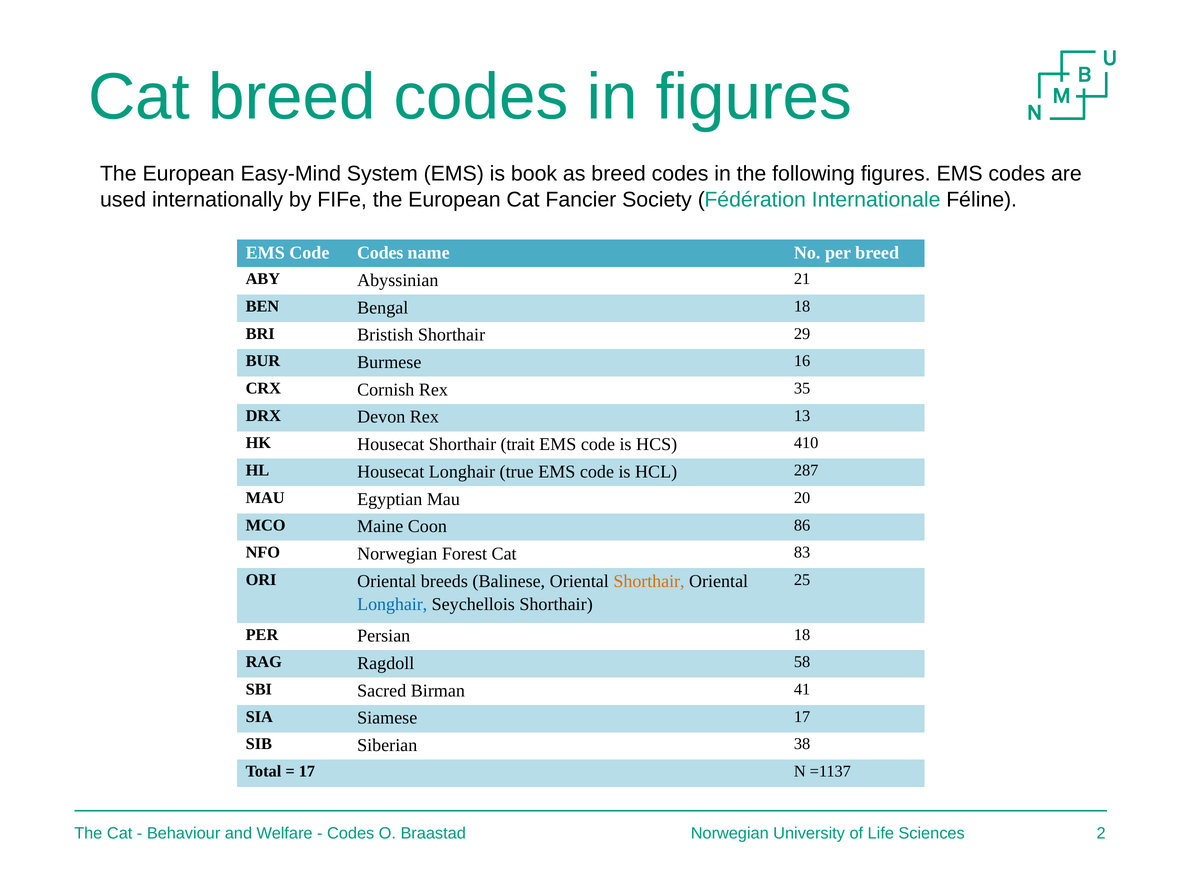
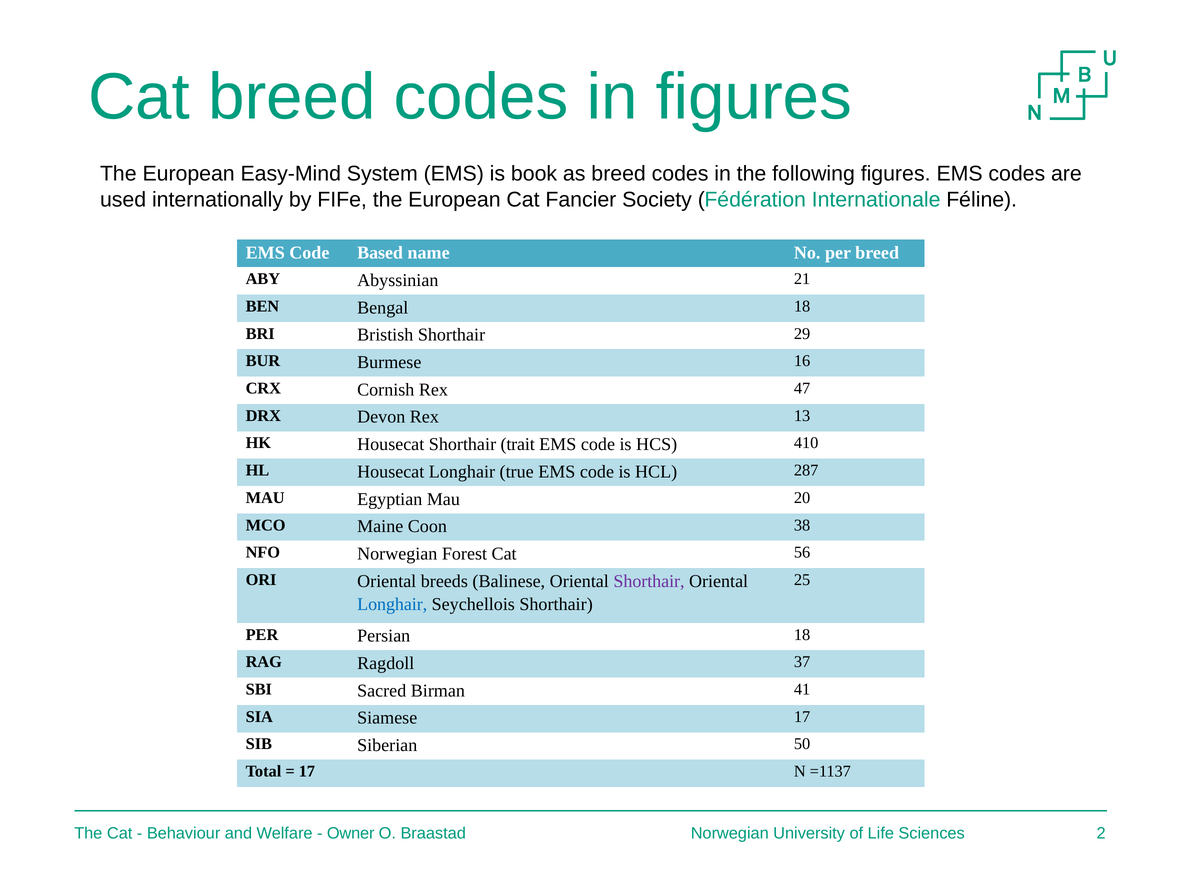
Code Codes: Codes -> Based
35: 35 -> 47
86: 86 -> 38
83: 83 -> 56
Shorthair at (649, 581) colour: orange -> purple
58: 58 -> 37
38: 38 -> 50
Codes at (351, 833): Codes -> Owner
